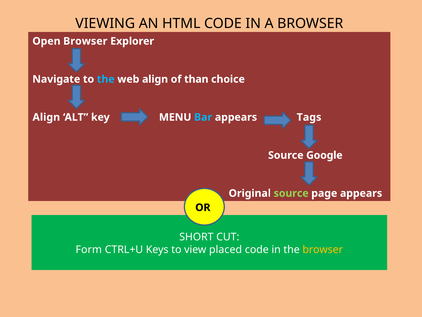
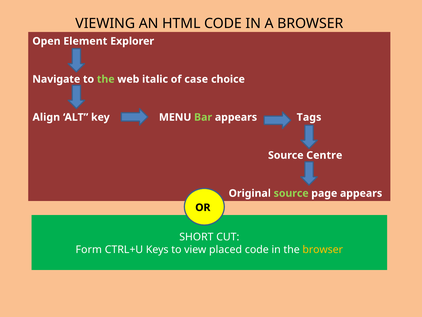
Open Browser: Browser -> Element
the at (106, 79) colour: light blue -> light green
web align: align -> italic
than: than -> case
Bar colour: light blue -> light green
Google: Google -> Centre
